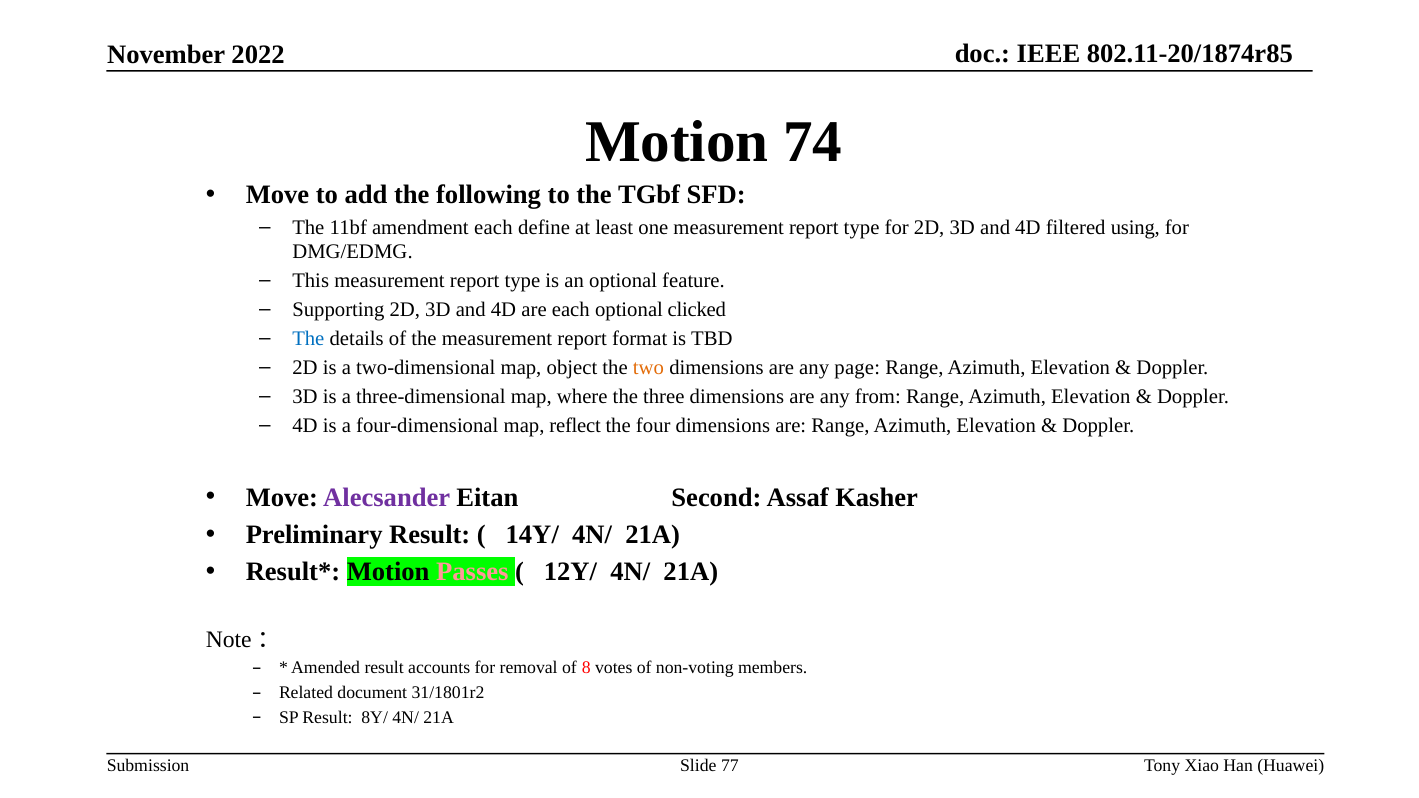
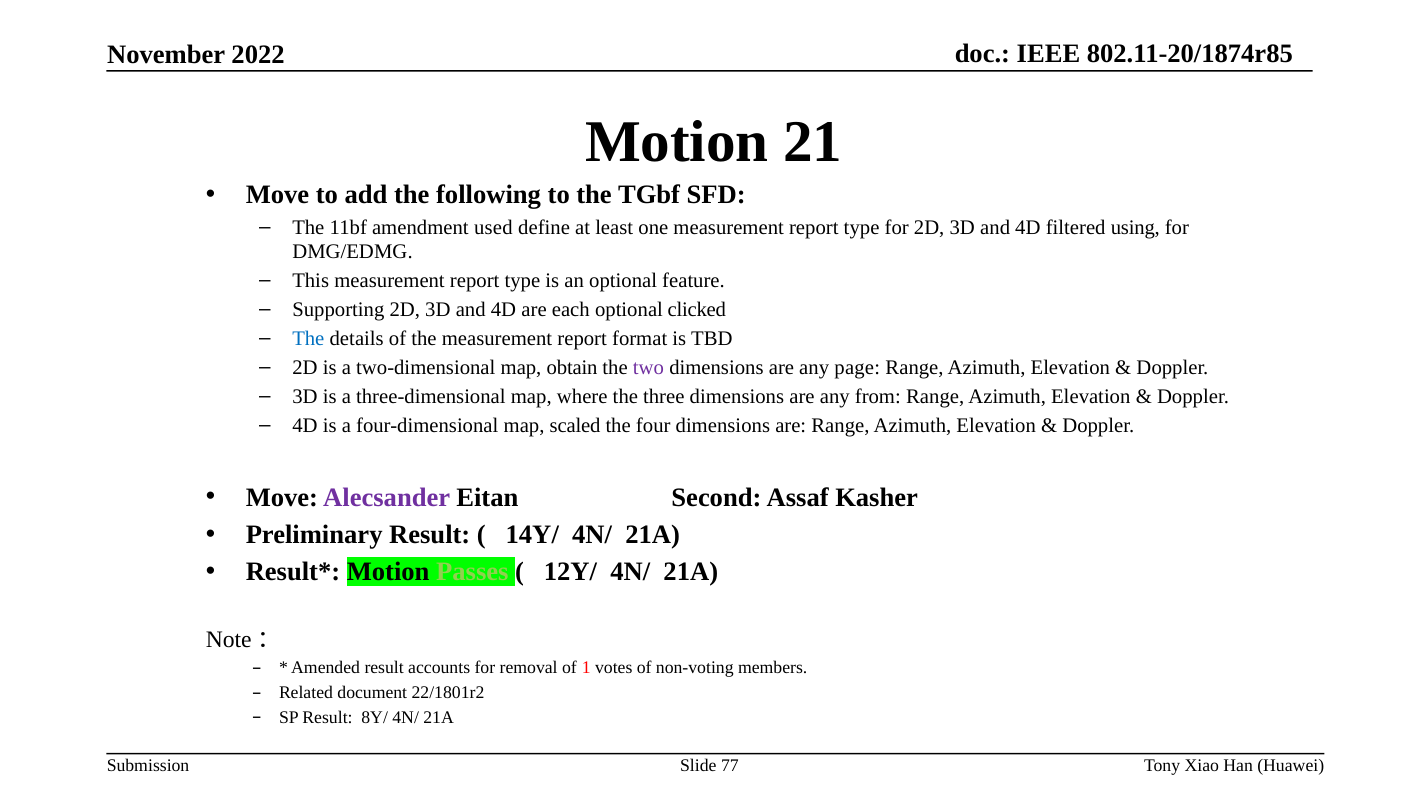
74: 74 -> 21
amendment each: each -> used
object: object -> obtain
two colour: orange -> purple
reflect: reflect -> scaled
Passes colour: pink -> light green
8: 8 -> 1
31/1801r2: 31/1801r2 -> 22/1801r2
